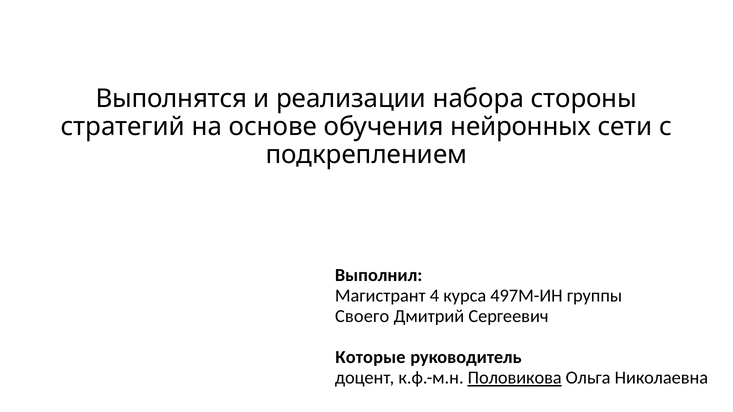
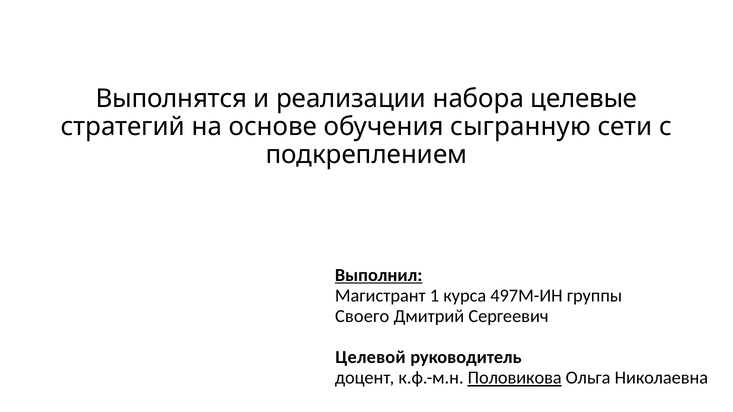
стороны: стороны -> целевые
нейронных: нейронных -> сыгранную
Выполнил underline: none -> present
4: 4 -> 1
Которые: Которые -> Целевой
